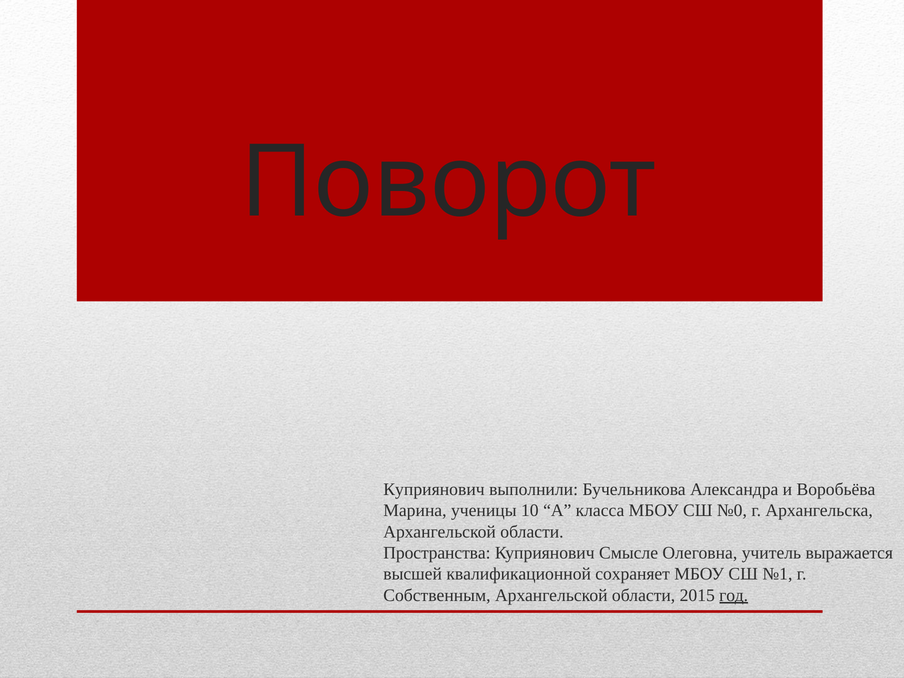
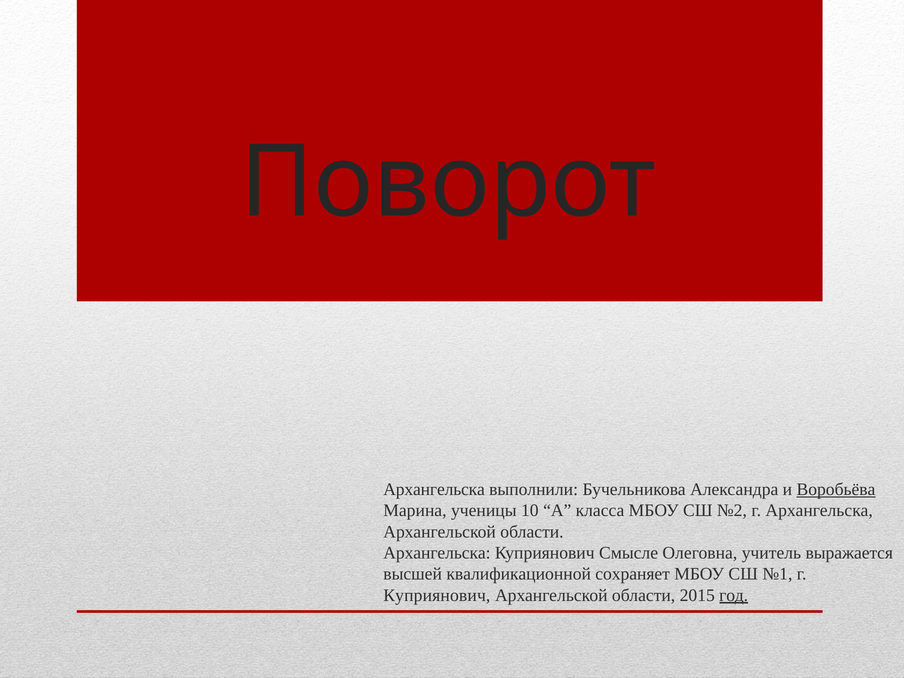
Куприянович at (434, 490): Куприянович -> Архангельска
Воробьёва underline: none -> present
№0: №0 -> №2
Пространства at (437, 553): Пространства -> Архангельска
Собственным at (437, 595): Собственным -> Куприянович
